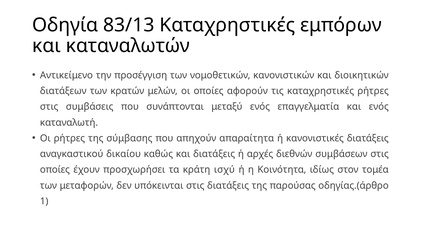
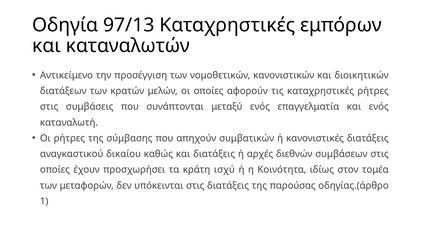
83/13: 83/13 -> 97/13
απαραίτητα: απαραίτητα -> συμβατικών
